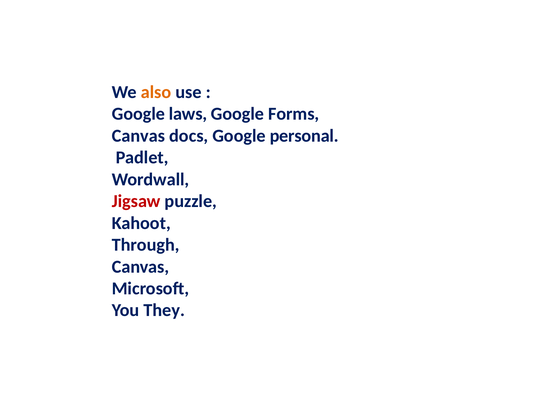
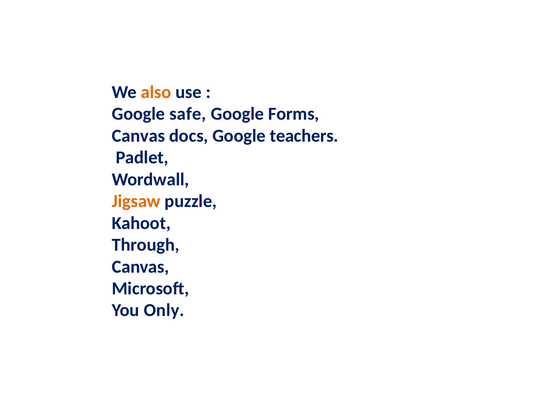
laws: laws -> safe
personal: personal -> teachers
Jigsaw colour: red -> orange
They: They -> Only
